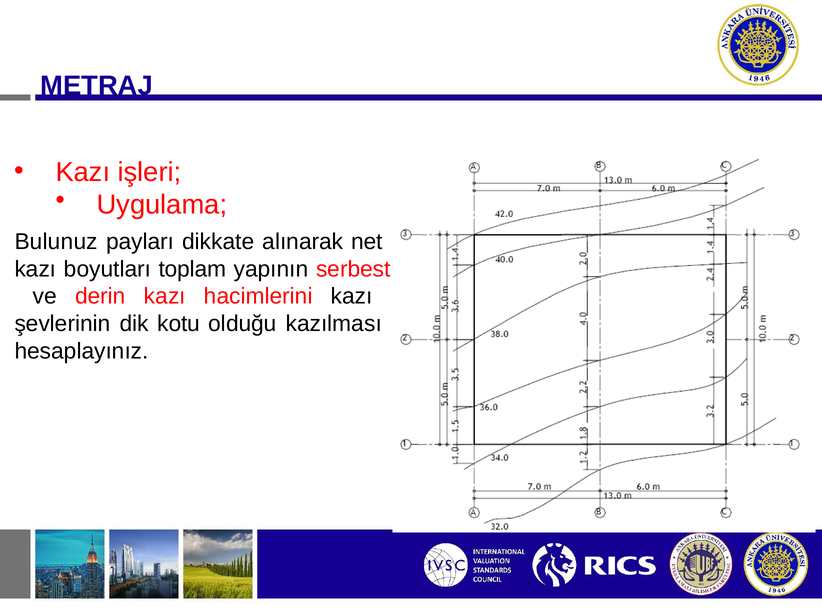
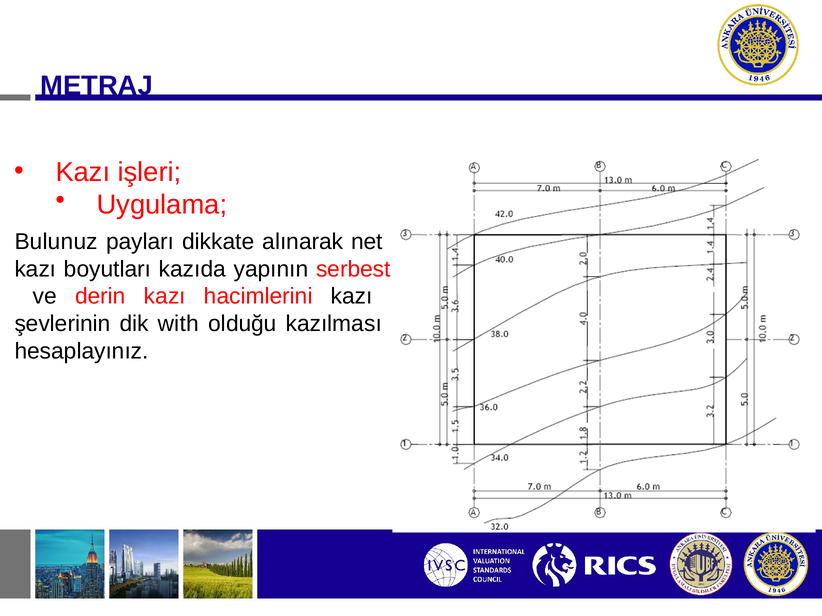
toplam: toplam -> kazıda
kotu: kotu -> with
